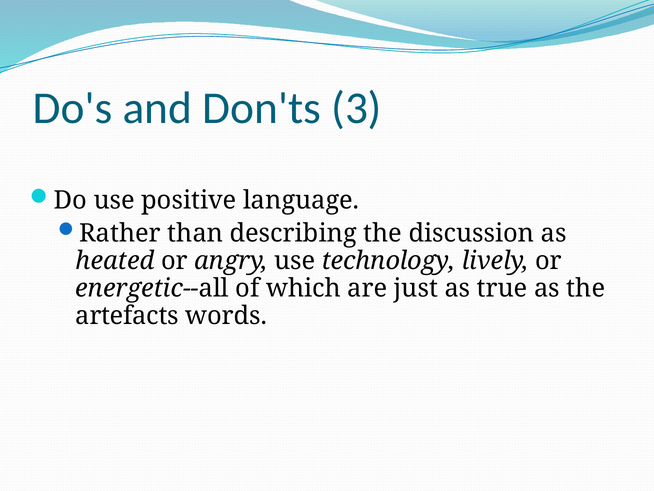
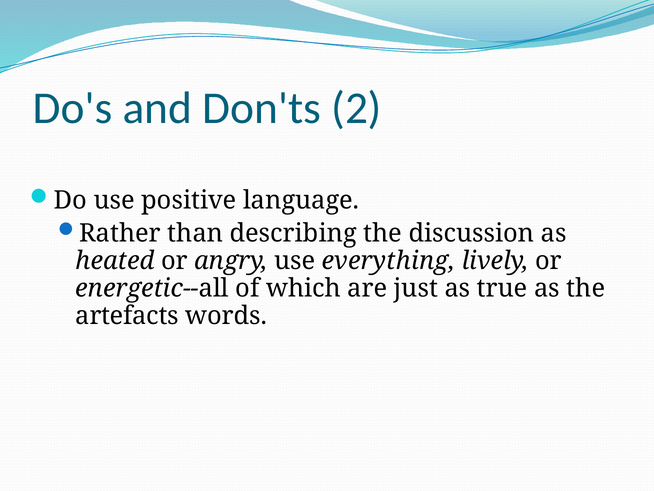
3: 3 -> 2
technology: technology -> everything
